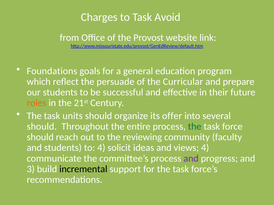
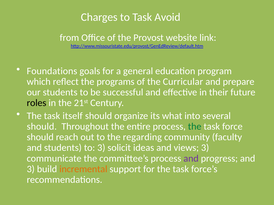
persuade: persuade -> programs
roles colour: orange -> black
units: units -> itself
offer: offer -> what
reviewing: reviewing -> regarding
to 4: 4 -> 3
views 4: 4 -> 3
incremental colour: black -> orange
